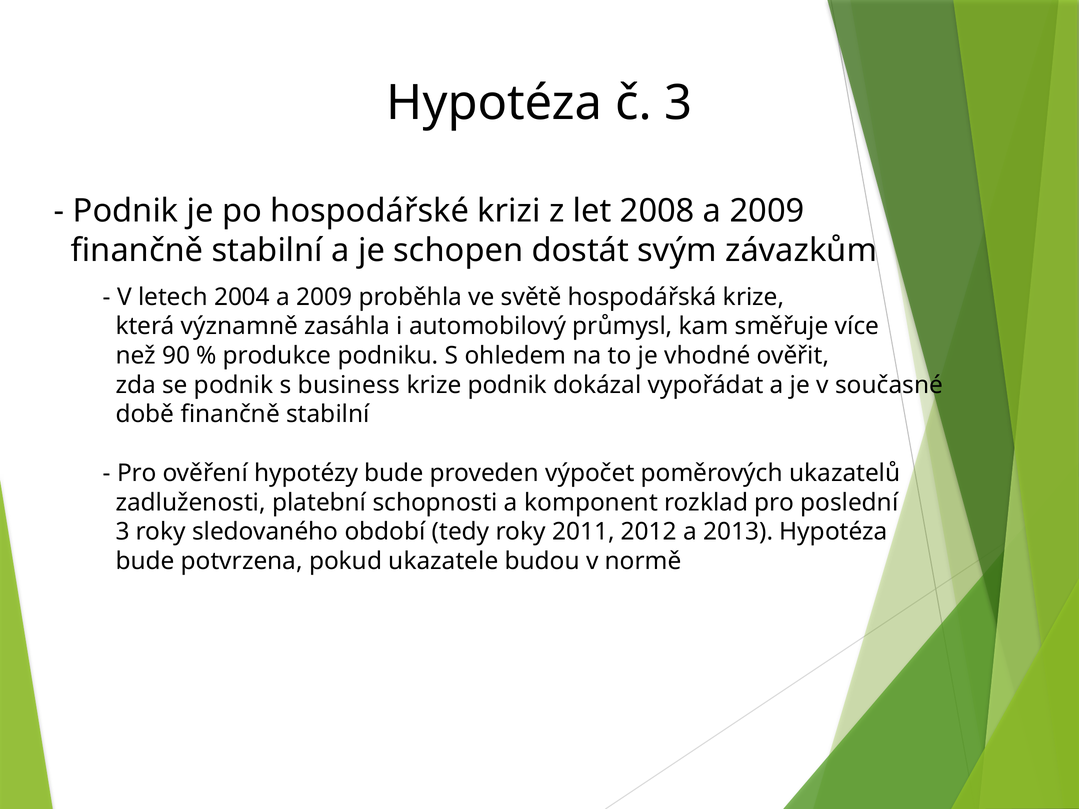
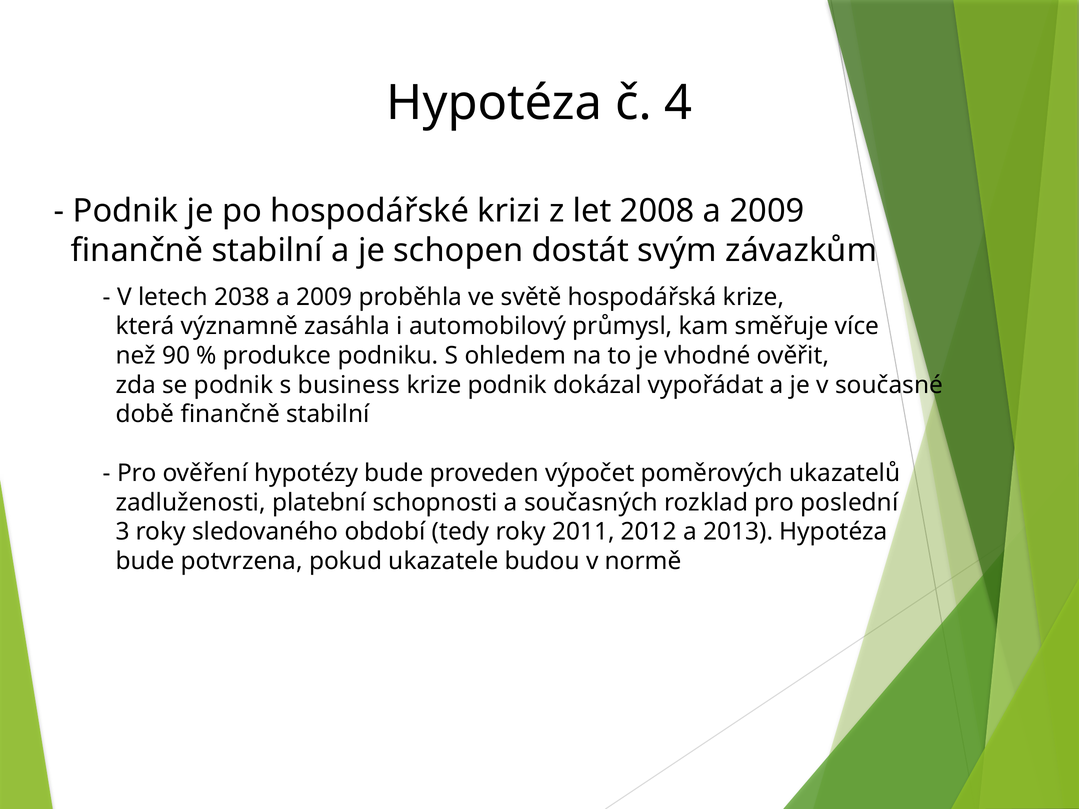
č 3: 3 -> 4
2004: 2004 -> 2038
komponent: komponent -> současných
